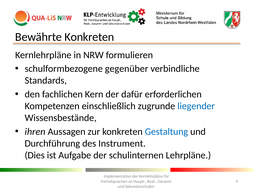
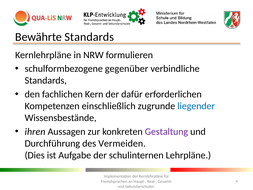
Bewährte Konkreten: Konkreten -> Standards
Gestaltung colour: blue -> purple
Instrument: Instrument -> Vermeiden
